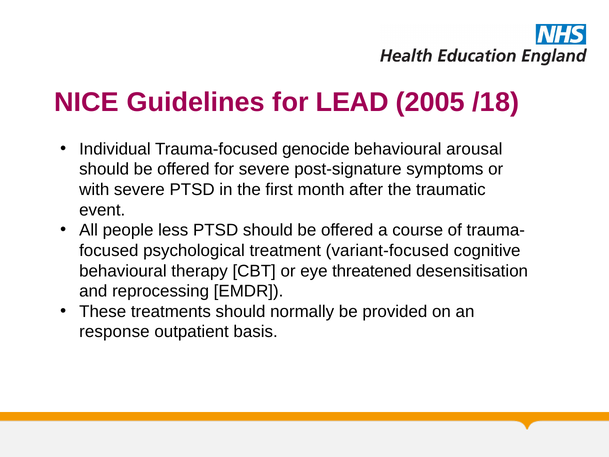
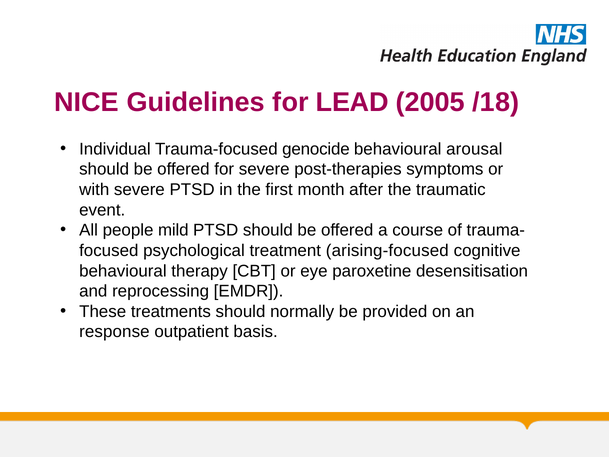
post-signature: post-signature -> post-therapies
less: less -> mild
variant-focused: variant-focused -> arising-focused
threatened: threatened -> paroxetine
